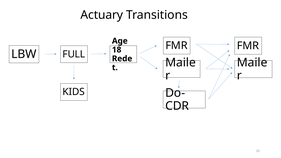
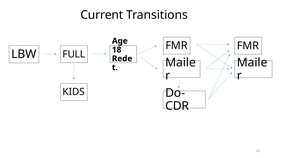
Actuary: Actuary -> Current
